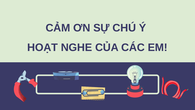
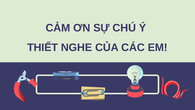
HOẠT: HOẠT -> THIẾT
